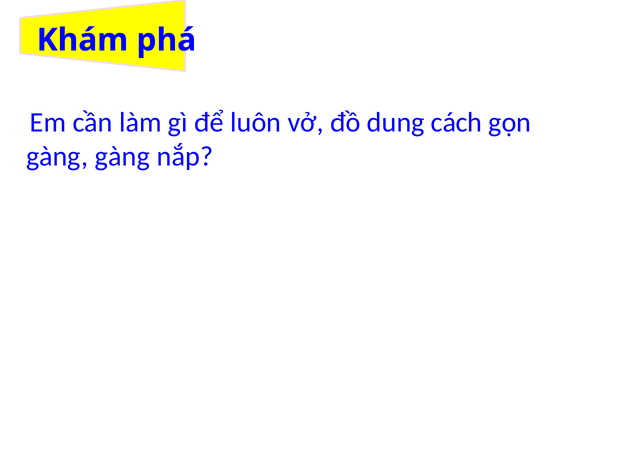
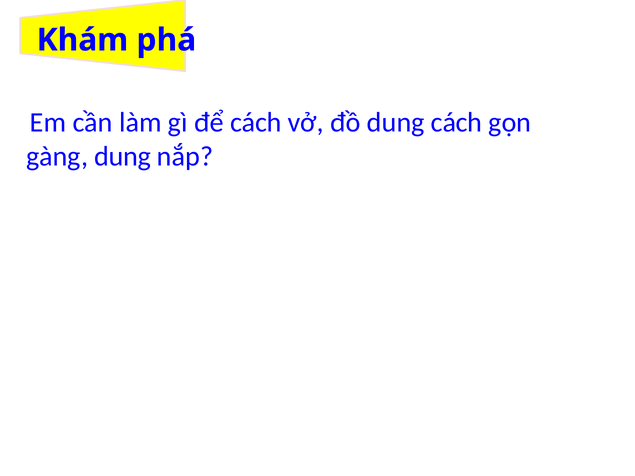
để luôn: luôn -> cách
gàng gàng: gàng -> dung
